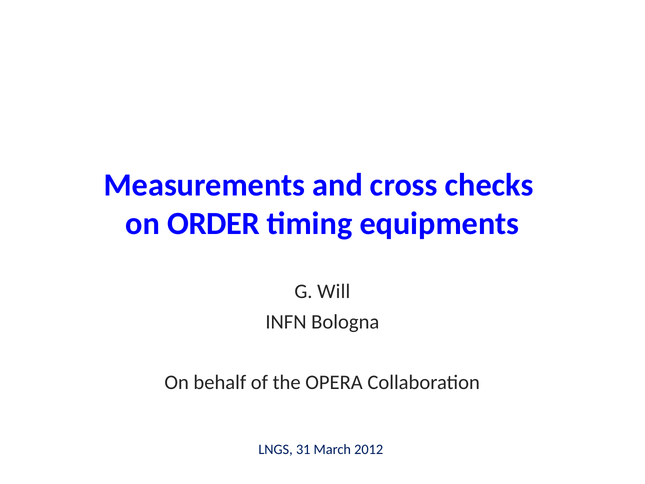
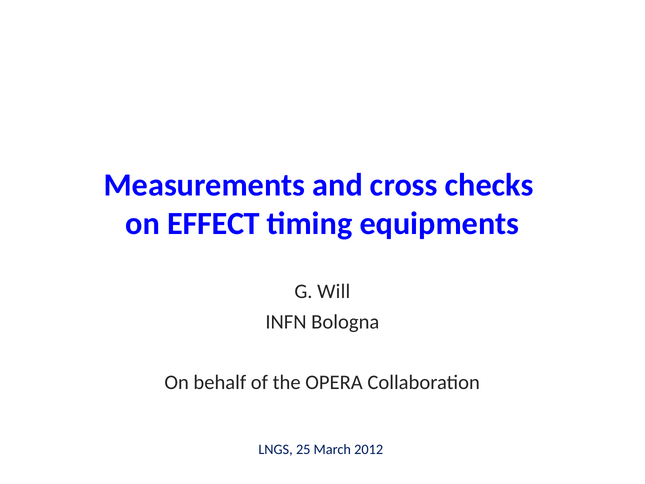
ORDER: ORDER -> EFFECT
31: 31 -> 25
